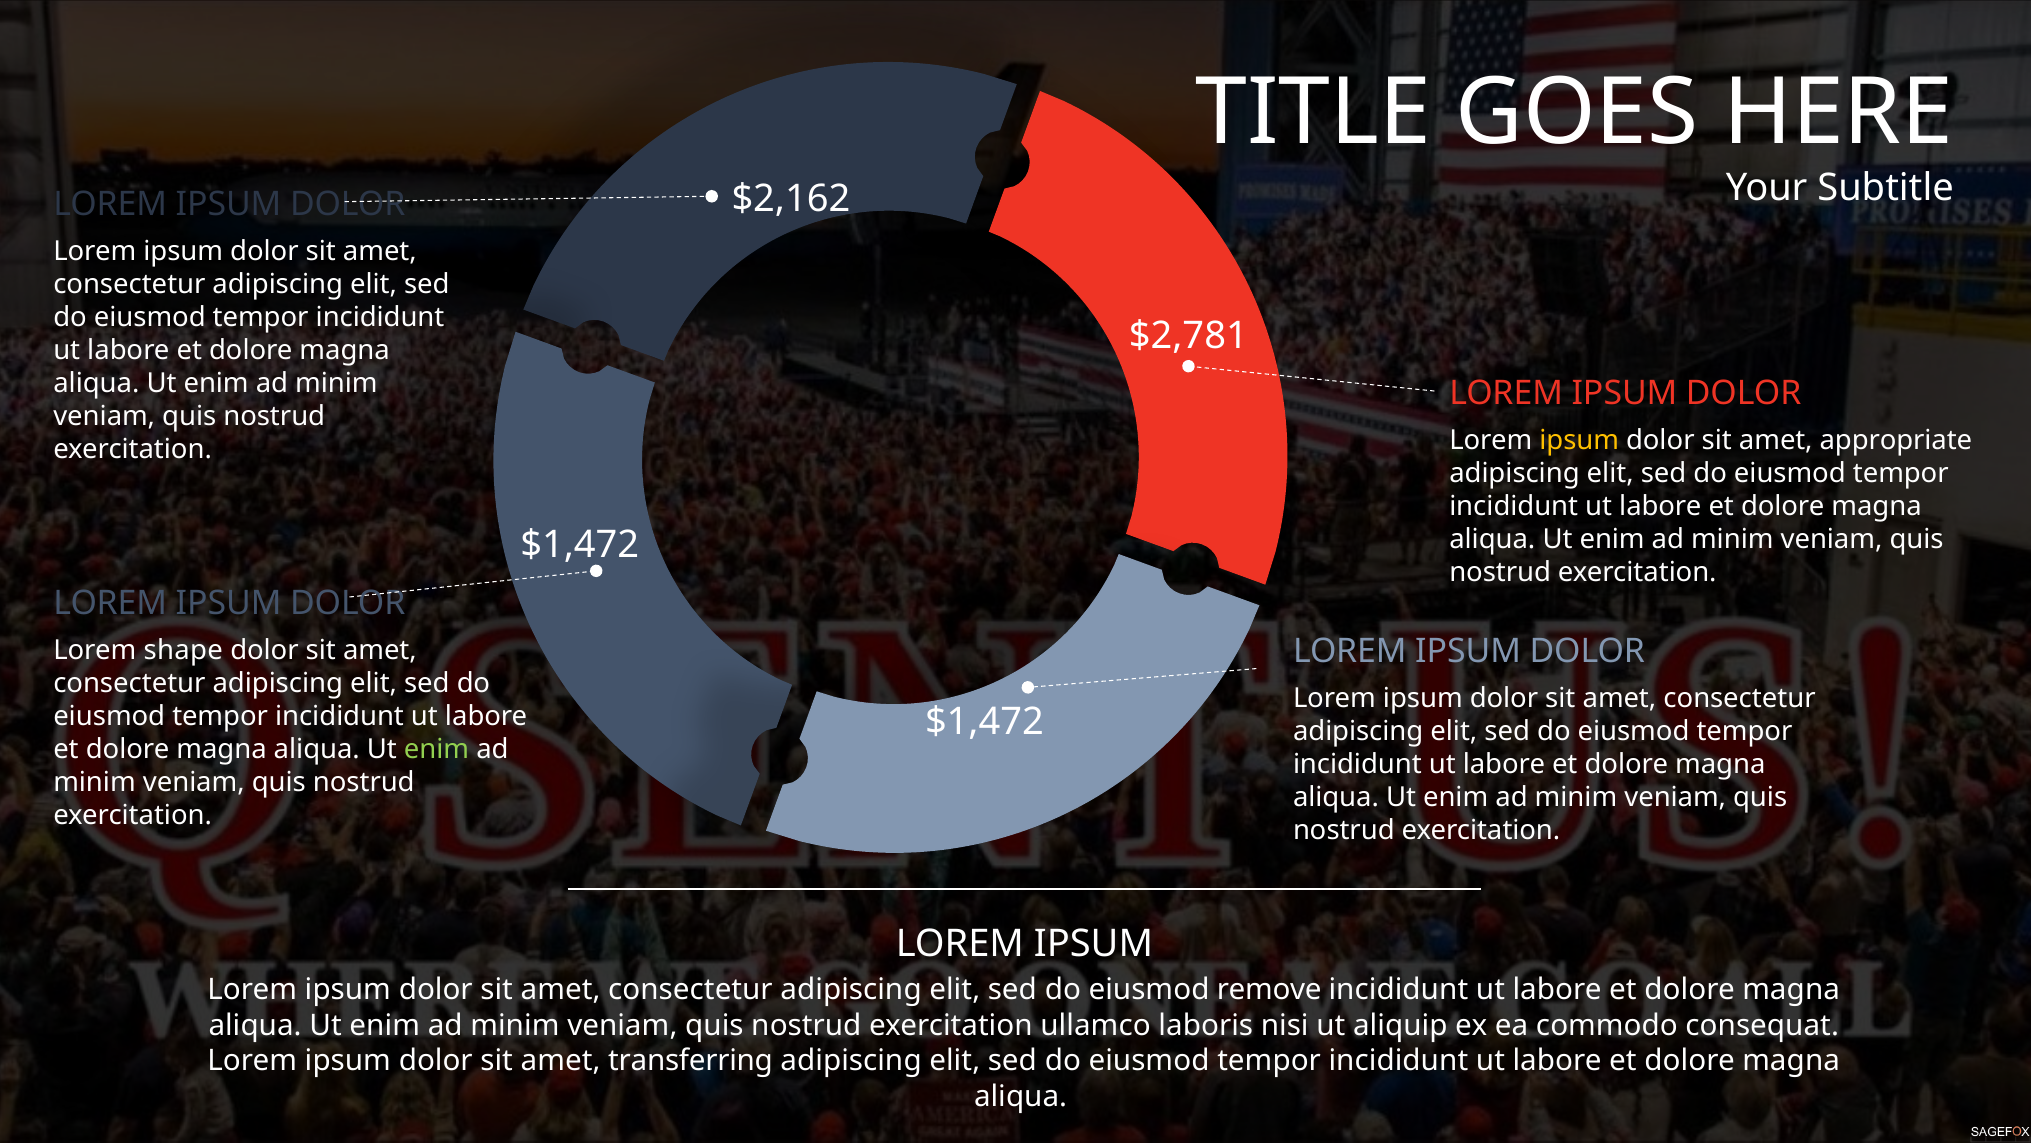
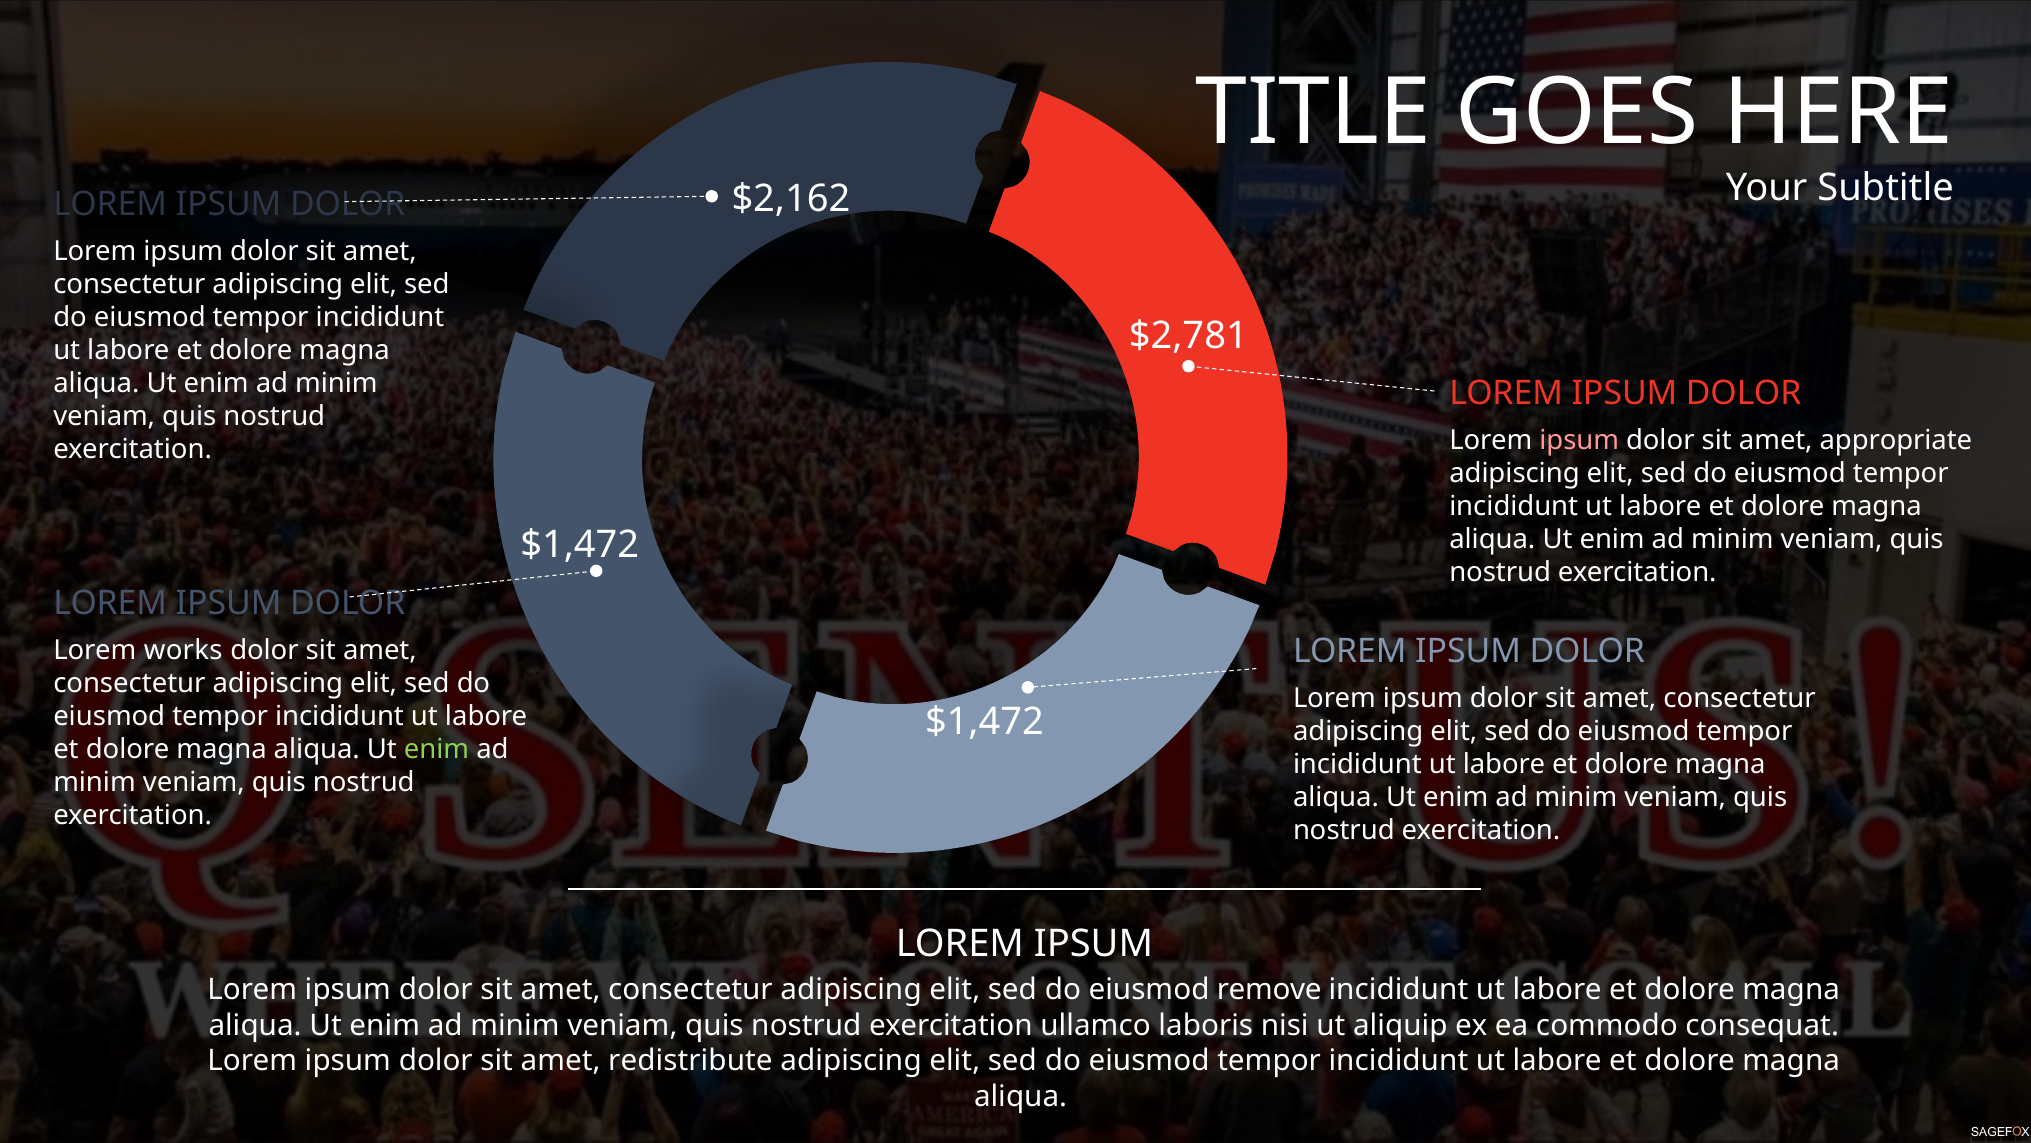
ipsum at (1579, 440) colour: yellow -> pink
shape: shape -> works
transferring: transferring -> redistribute
